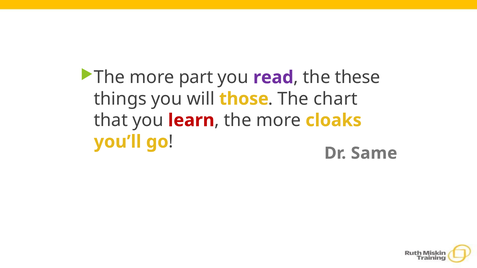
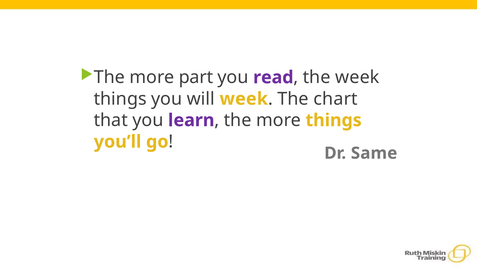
the these: these -> week
will those: those -> week
learn colour: red -> purple
more cloaks: cloaks -> things
